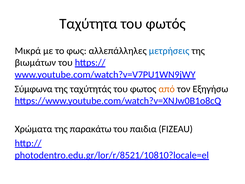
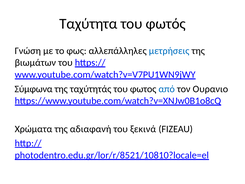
Μικρά: Μικρά -> Γνώση
από colour: orange -> blue
Εξηγήσω: Εξηγήσω -> Ουρανιο
παρακάτω: παρακάτω -> αδιαφανή
παιδια: παιδια -> ξεκινά
